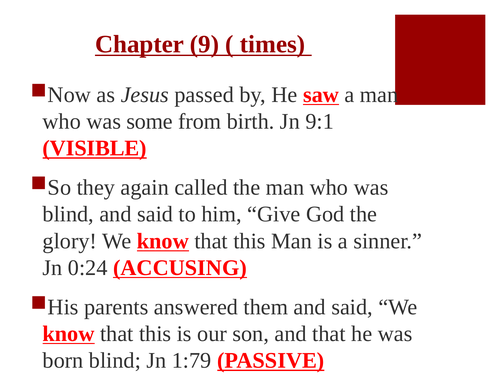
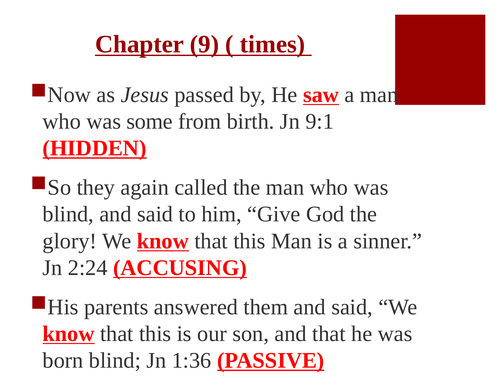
VISIBLE: VISIBLE -> HIDDEN
0:24: 0:24 -> 2:24
1:79: 1:79 -> 1:36
